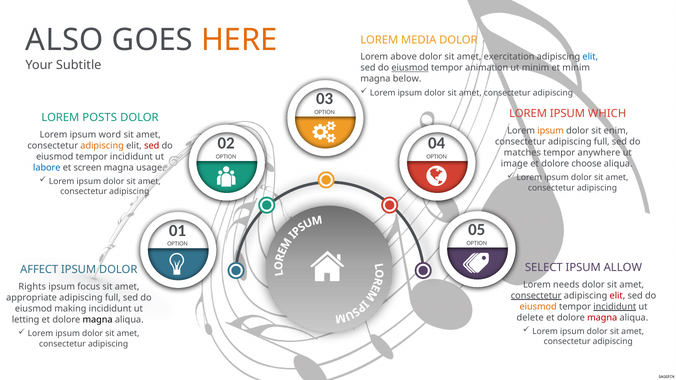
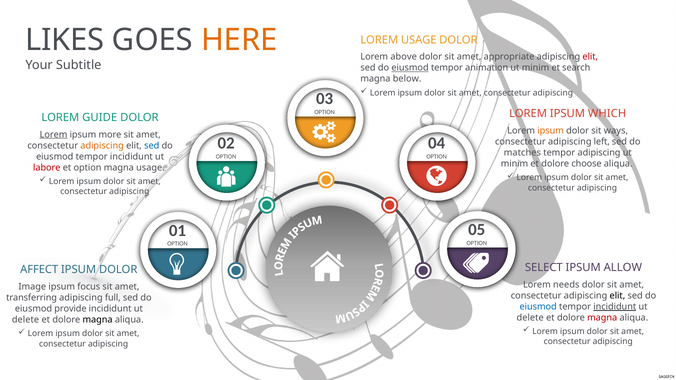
ALSO: ALSO -> LIKES
LOREM MEDIA: MEDIA -> USAGE
exercitation: exercitation -> appropriate
elit at (590, 57) colour: blue -> red
et minim: minim -> search
POSTS: POSTS -> GUIDE
enim: enim -> ways
Lorem at (54, 135) underline: none -> present
word: word -> more
consectetur adipiscing full: full -> left
sed at (152, 146) colour: red -> blue
tempor anywhere: anywhere -> adipiscing
image at (514, 164): image -> minim
labore colour: blue -> red
et screen: screen -> option
Rights: Rights -> Image
consectetur at (536, 296) underline: present -> none
elit at (617, 296) colour: red -> black
appropriate: appropriate -> transferring
eiusmod at (538, 307) colour: orange -> blue
making: making -> provide
letting at (26, 320): letting -> delete
